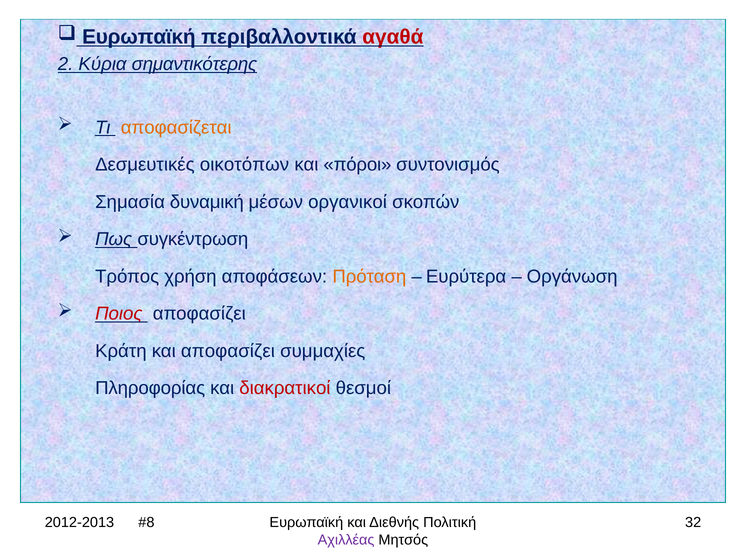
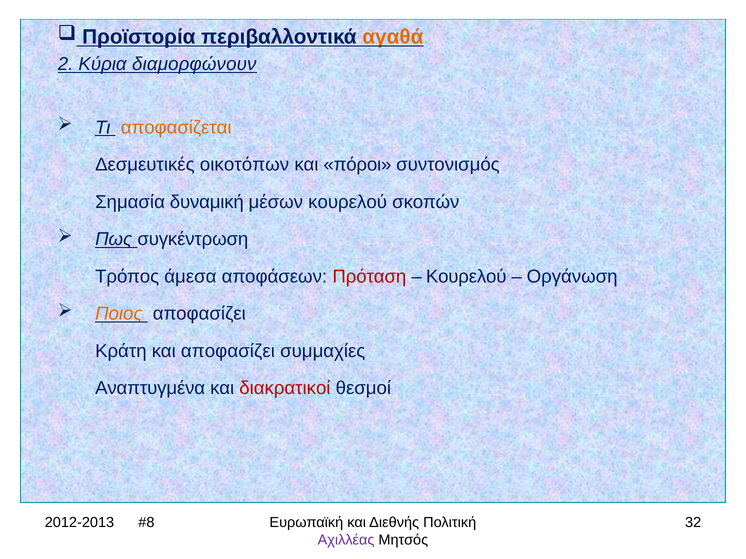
Ευρωπαϊκή at (139, 37): Ευρωπαϊκή -> Προϊστορία
αγαθά colour: red -> orange
σημαντικότερης: σημαντικότερης -> διαμορφώνουν
μέσων οργανικοί: οργανικοί -> κουρελού
χρήση: χρήση -> άμεσα
Πρόταση colour: orange -> red
Ευρύτερα at (466, 277): Ευρύτερα -> Κουρελού
Ποιος colour: red -> orange
Πληροφορίας: Πληροφορίας -> Αναπτυγμένα
